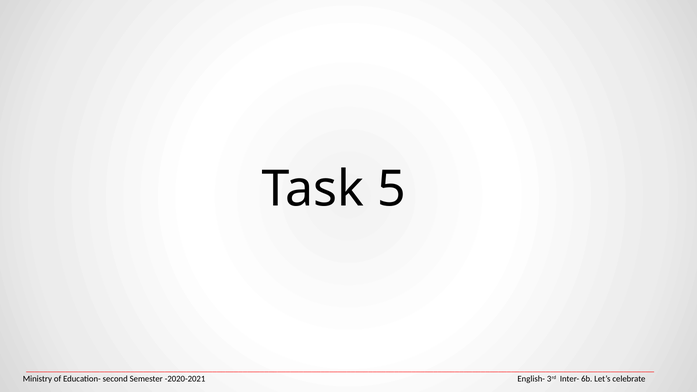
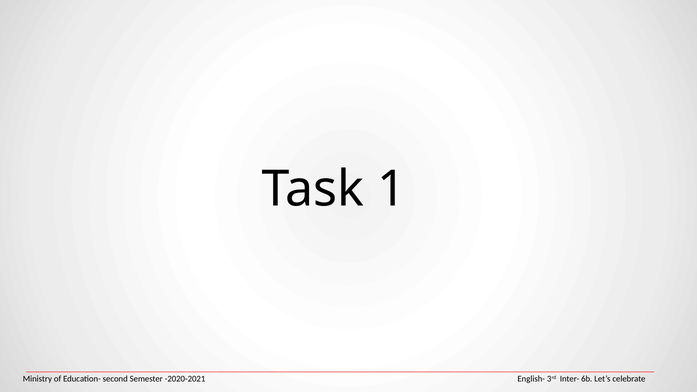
5: 5 -> 1
